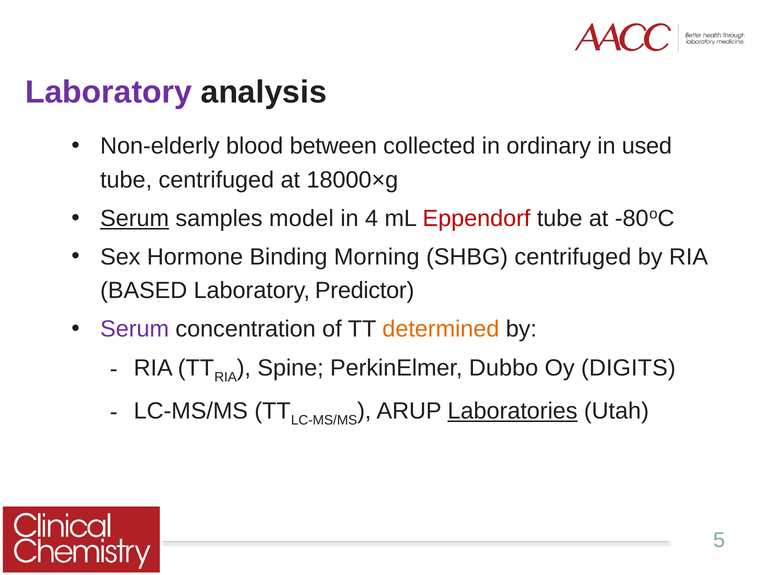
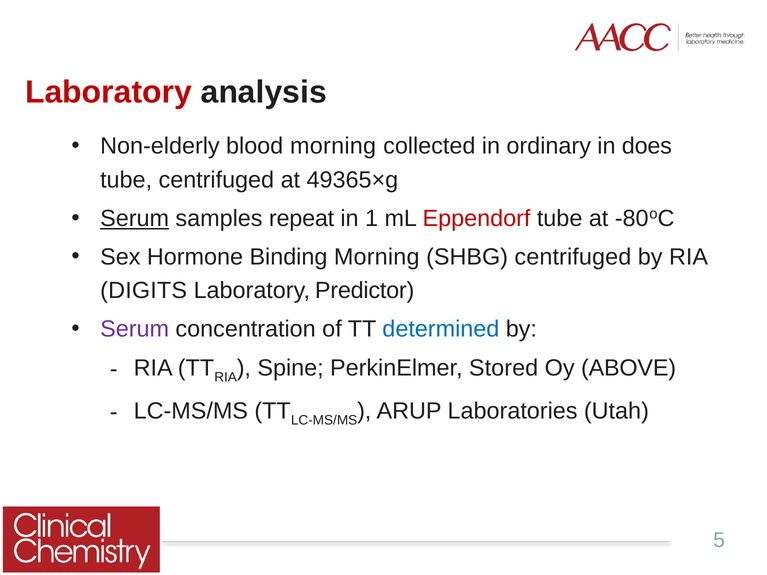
Laboratory at (109, 92) colour: purple -> red
blood between: between -> morning
used: used -> does
18000×g: 18000×g -> 49365×g
model: model -> repeat
4: 4 -> 1
BASED: BASED -> DIGITS
determined colour: orange -> blue
Dubbo: Dubbo -> Stored
DIGITS: DIGITS -> ABOVE
Laboratories underline: present -> none
